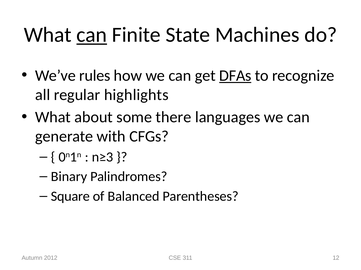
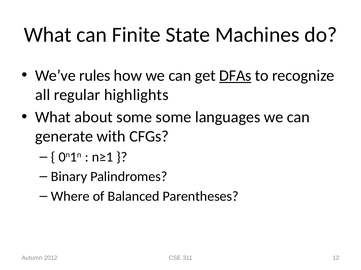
can at (92, 35) underline: present -> none
some there: there -> some
n≥3: n≥3 -> n≥1
Square: Square -> Where
